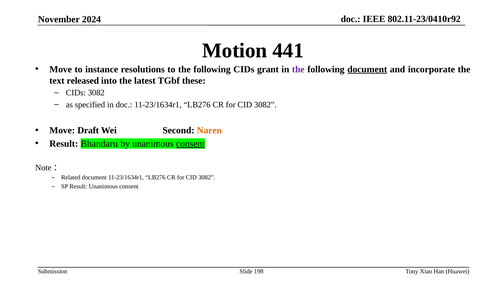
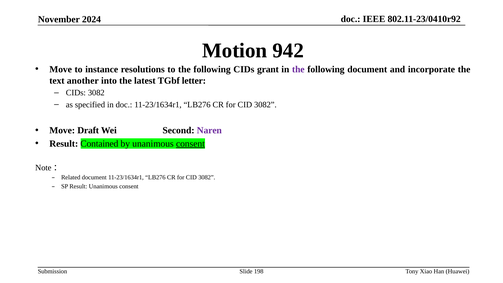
441: 441 -> 942
document at (367, 69) underline: present -> none
released: released -> another
these: these -> letter
Naren colour: orange -> purple
Bhandaru: Bhandaru -> Contained
